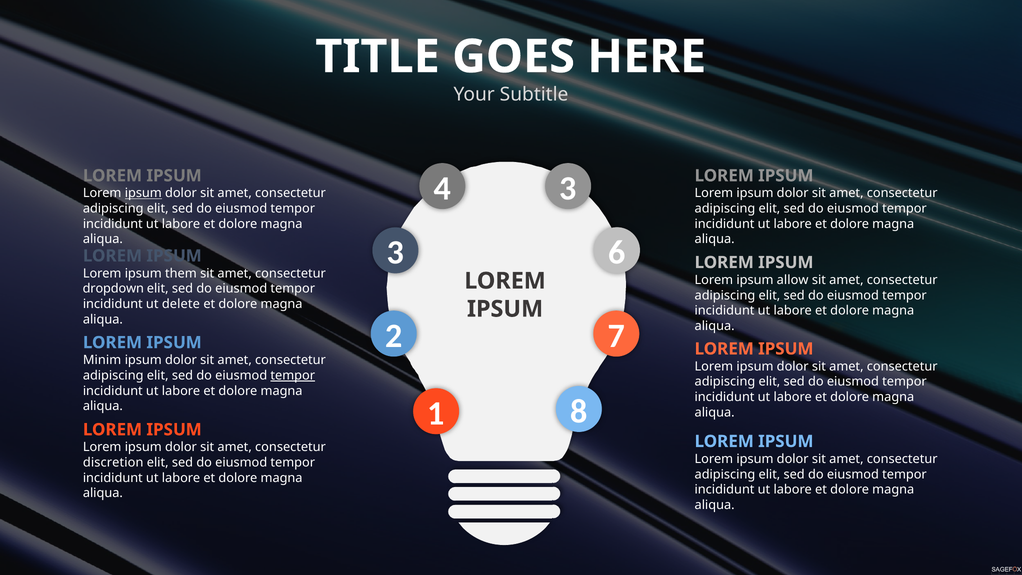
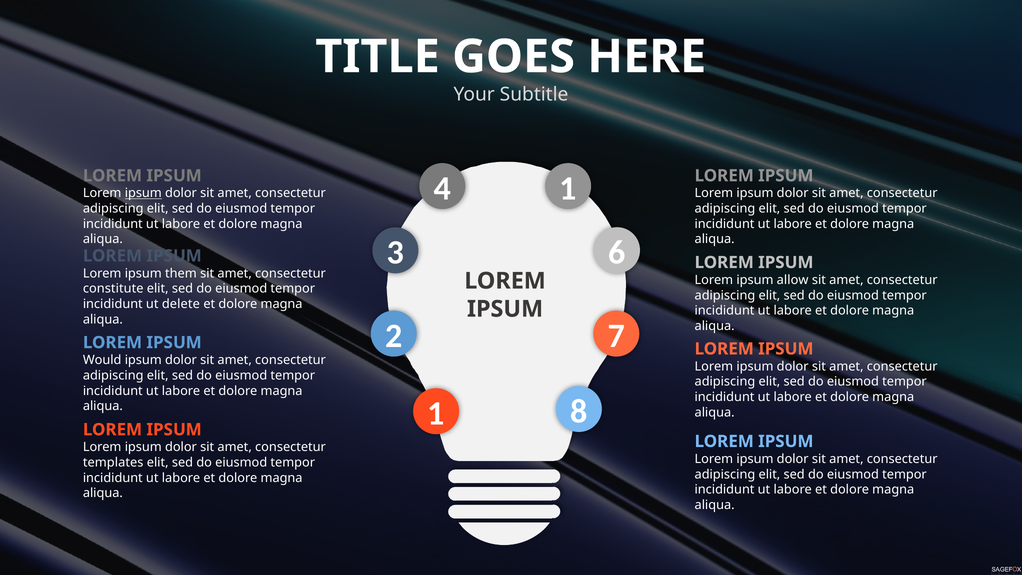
4 3: 3 -> 1
dropdown: dropdown -> constitute
Minim: Minim -> Would
tempor at (293, 375) underline: present -> none
discretion: discretion -> templates
